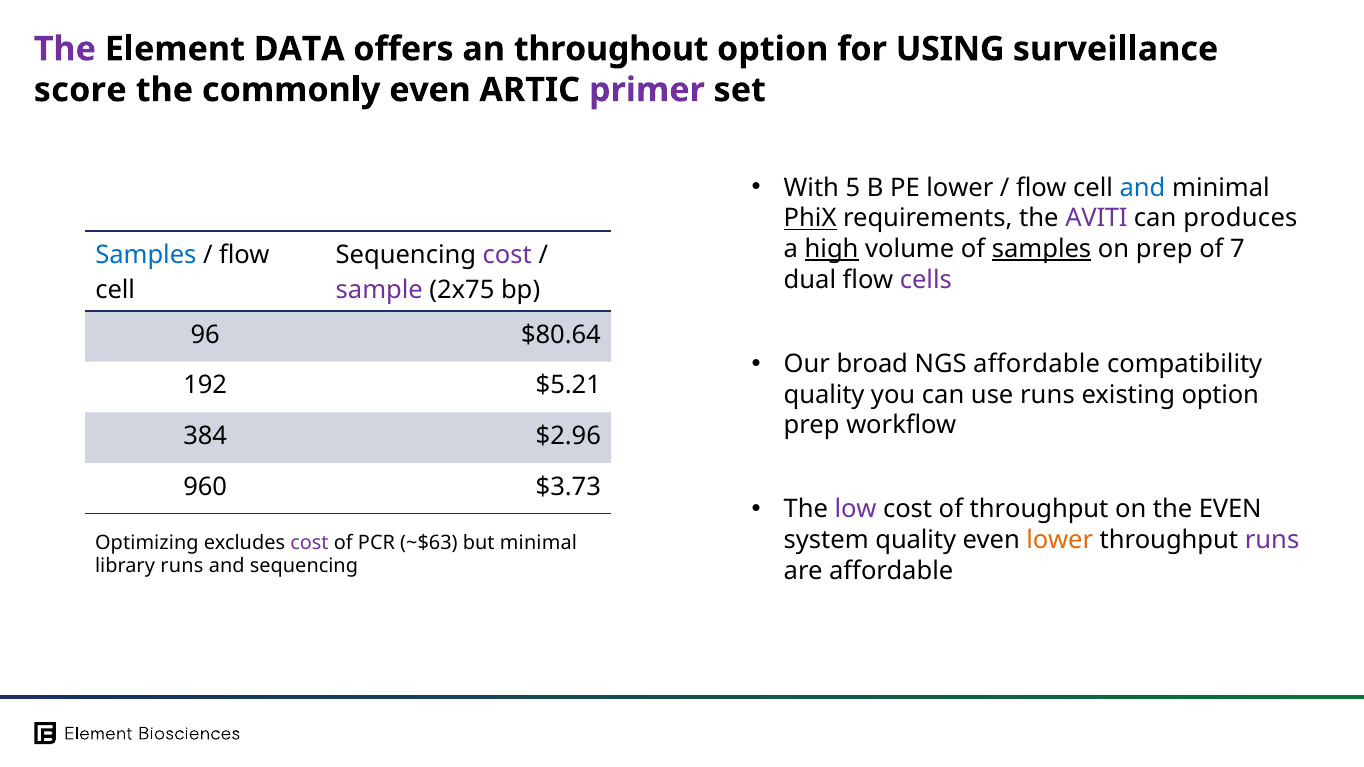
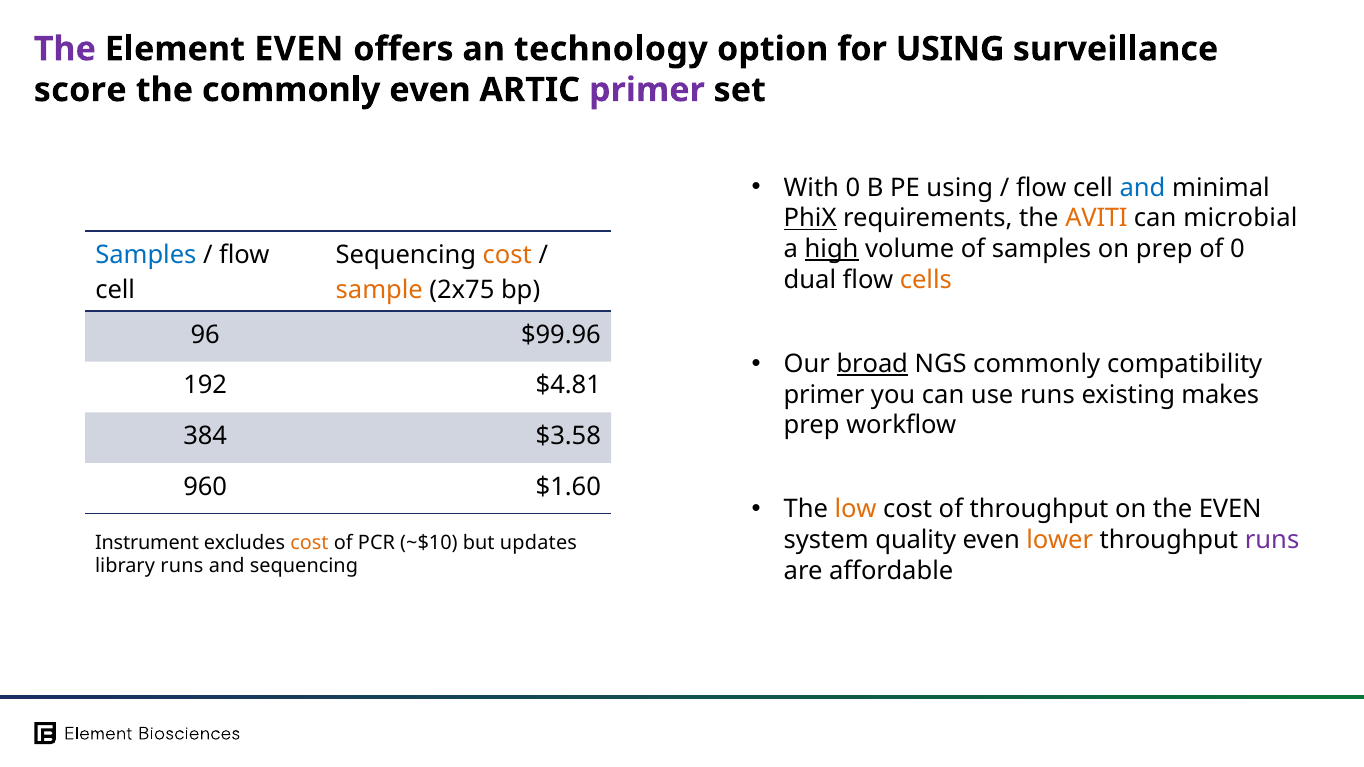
Element DATA: DATA -> EVEN
throughout: throughout -> technology
With 5: 5 -> 0
PE lower: lower -> using
AVITI colour: purple -> orange
produces: produces -> microbial
samples at (1042, 249) underline: present -> none
of 7: 7 -> 0
cost at (507, 255) colour: purple -> orange
cells colour: purple -> orange
sample colour: purple -> orange
$80.64: $80.64 -> $99.96
broad underline: none -> present
NGS affordable: affordable -> commonly
$5.21: $5.21 -> $4.81
quality at (824, 395): quality -> primer
existing option: option -> makes
$2.96: $2.96 -> $3.58
$3.73: $3.73 -> $1.60
low colour: purple -> orange
Optimizing: Optimizing -> Instrument
cost at (309, 543) colour: purple -> orange
~$63: ~$63 -> ~$10
but minimal: minimal -> updates
